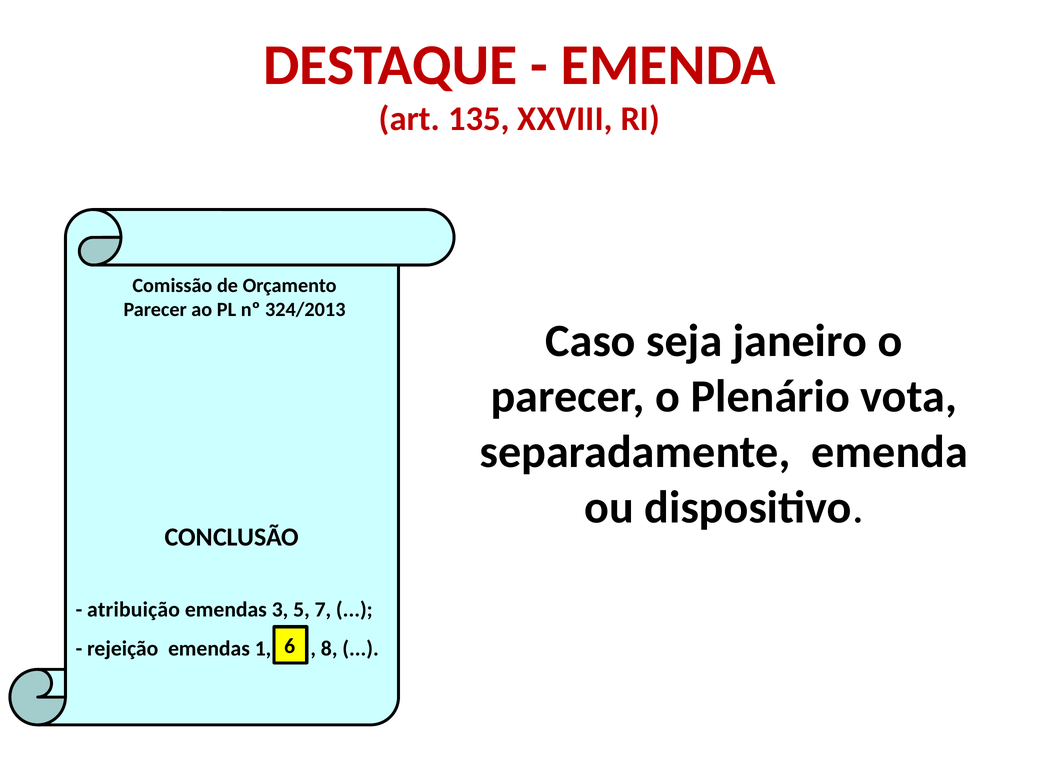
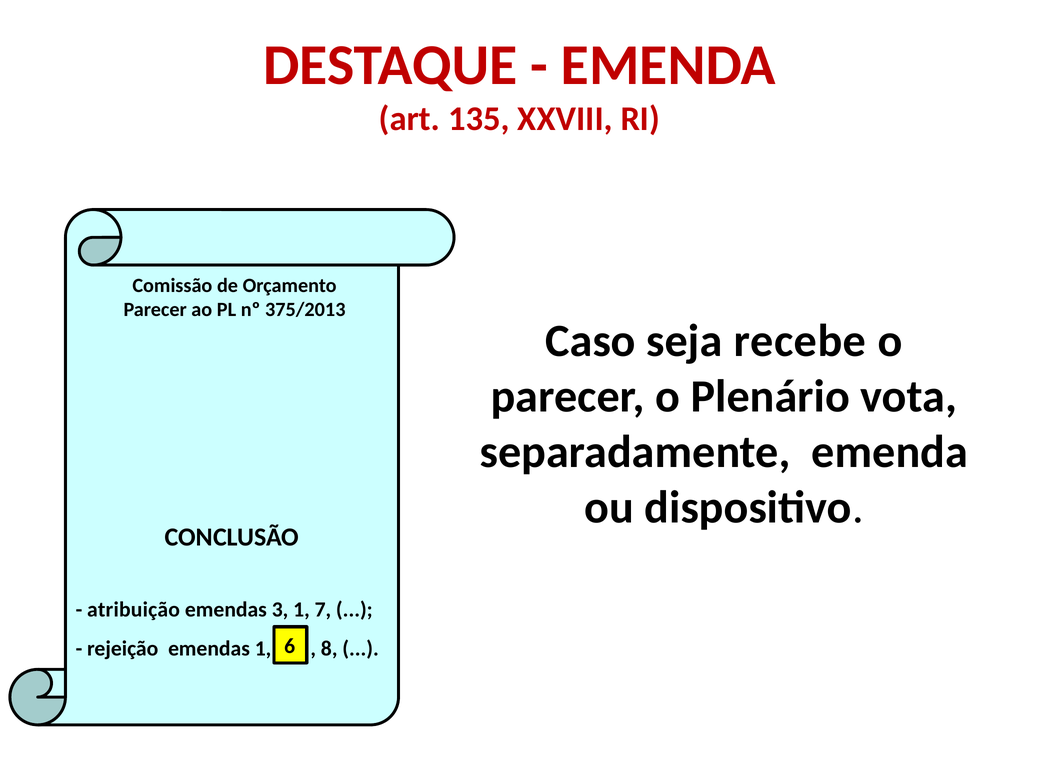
324/2013: 324/2013 -> 375/2013
janeiro: janeiro -> recebe
3 5: 5 -> 1
